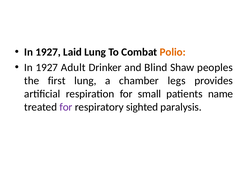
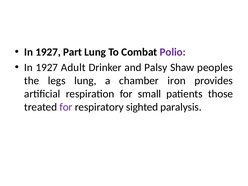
Laid: Laid -> Part
Polio colour: orange -> purple
Blind: Blind -> Palsy
first: first -> legs
legs: legs -> iron
name: name -> those
